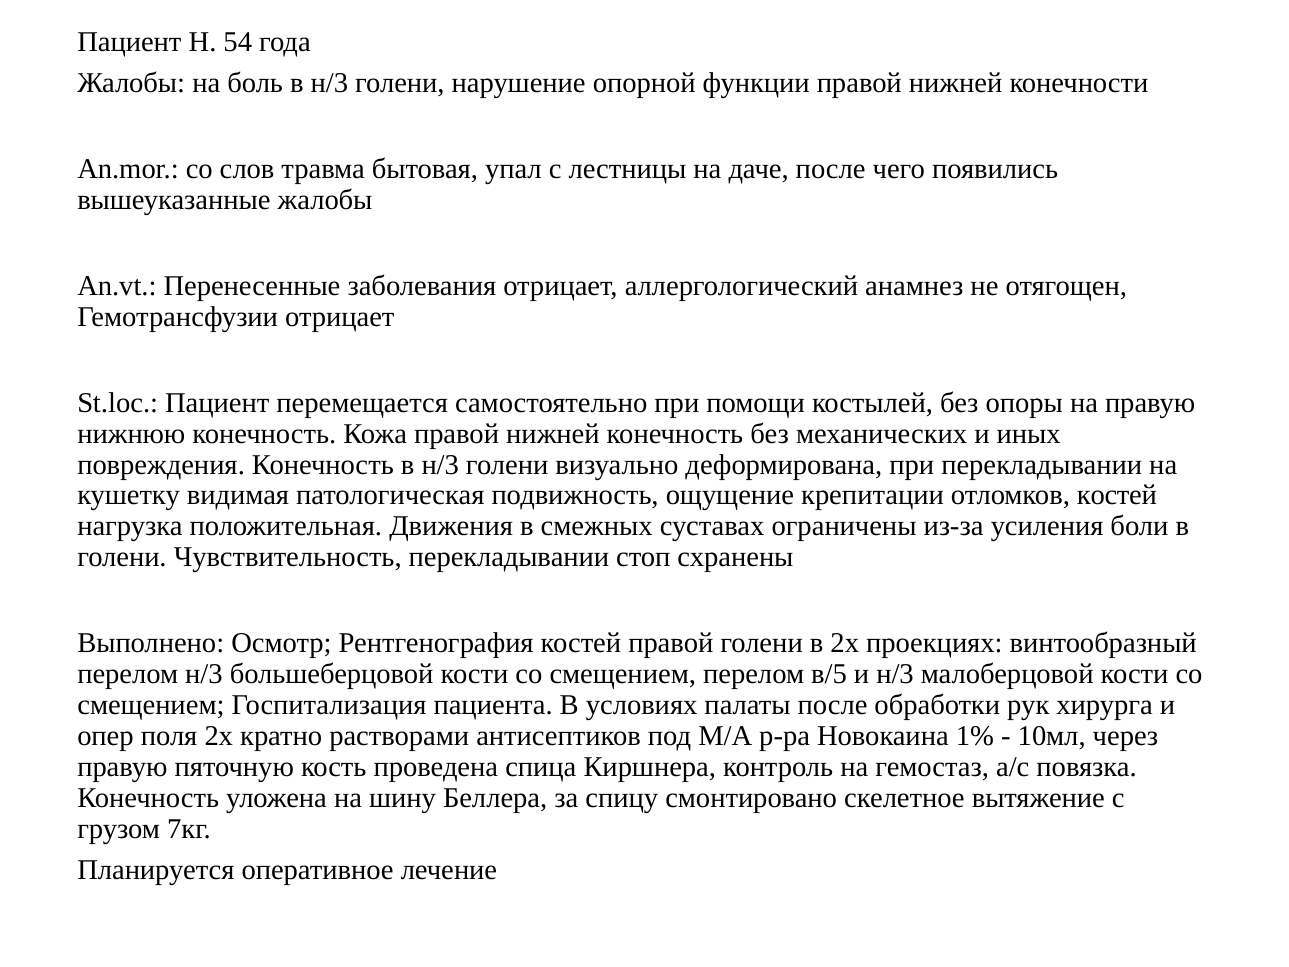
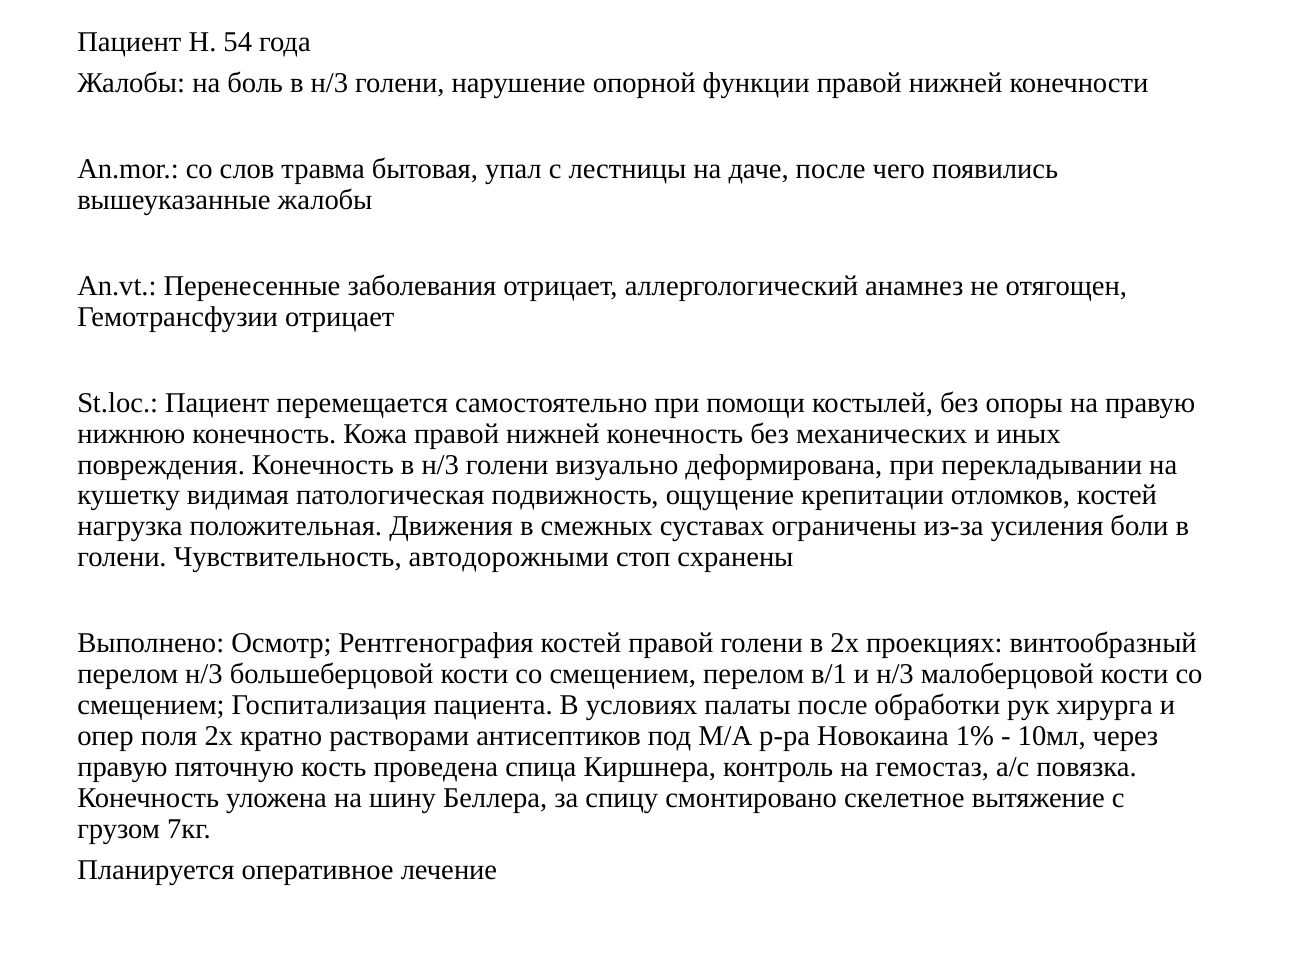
Чувствительность перекладывании: перекладывании -> автодорожными
в/5: в/5 -> в/1
